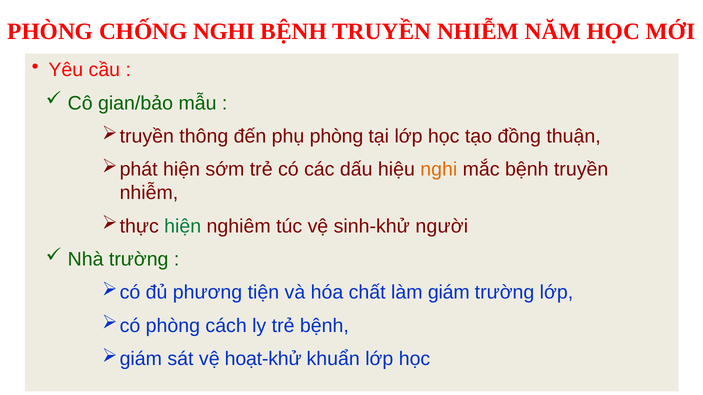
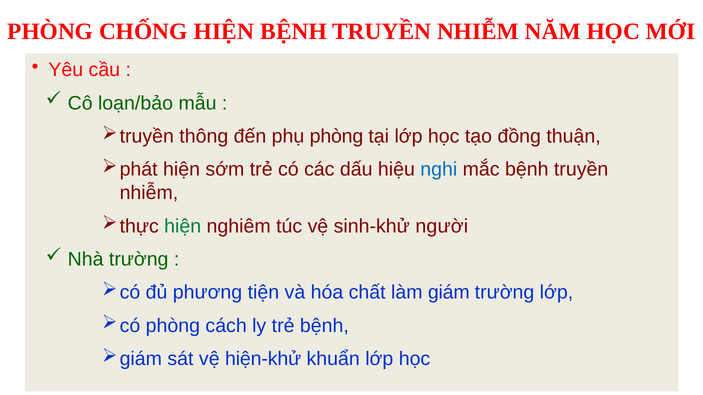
CHỐNG NGHI: NGHI -> HIỆN
gian/bảo: gian/bảo -> loạn/bảo
nghi at (439, 170) colour: orange -> blue
hoạt-khử: hoạt-khử -> hiện-khử
